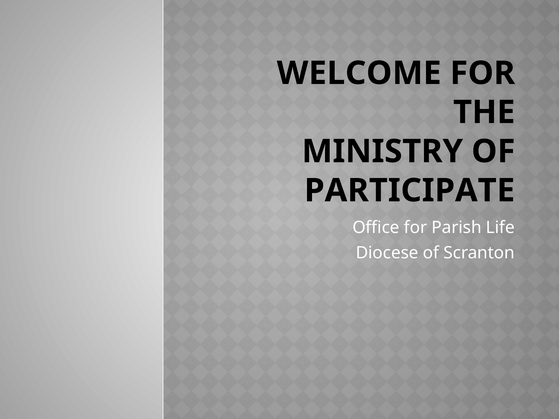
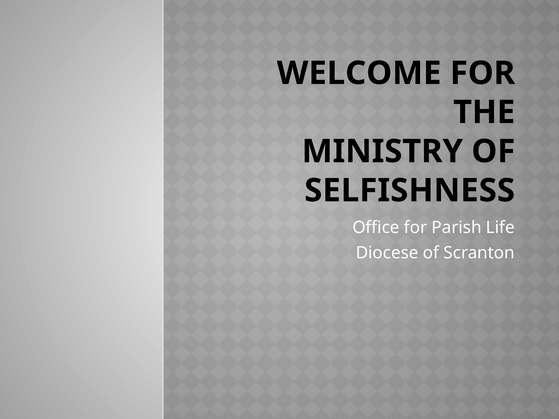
PARTICIPATE: PARTICIPATE -> SELFISHNESS
